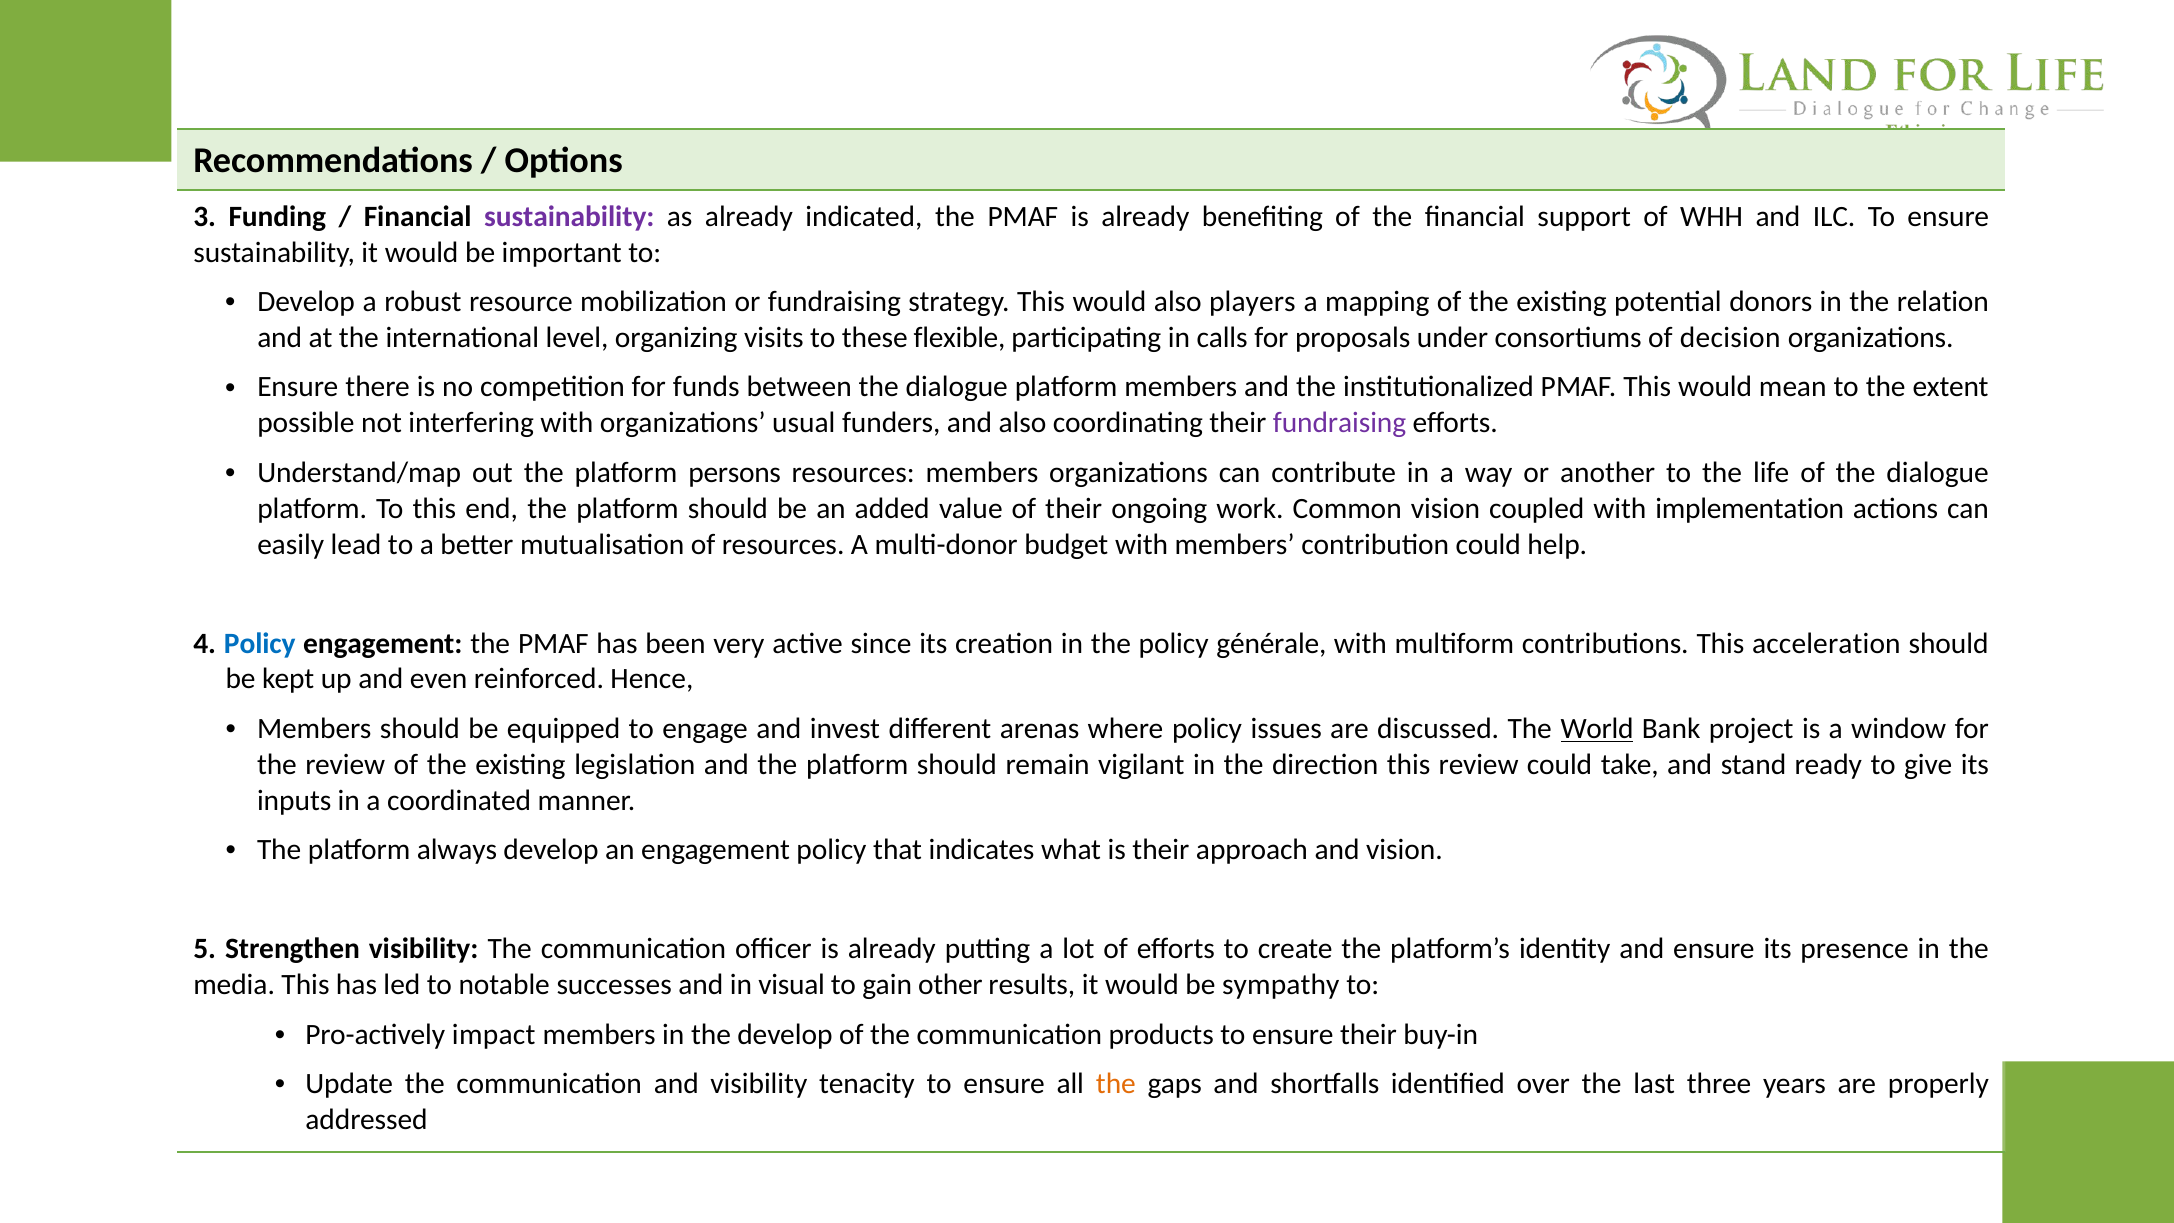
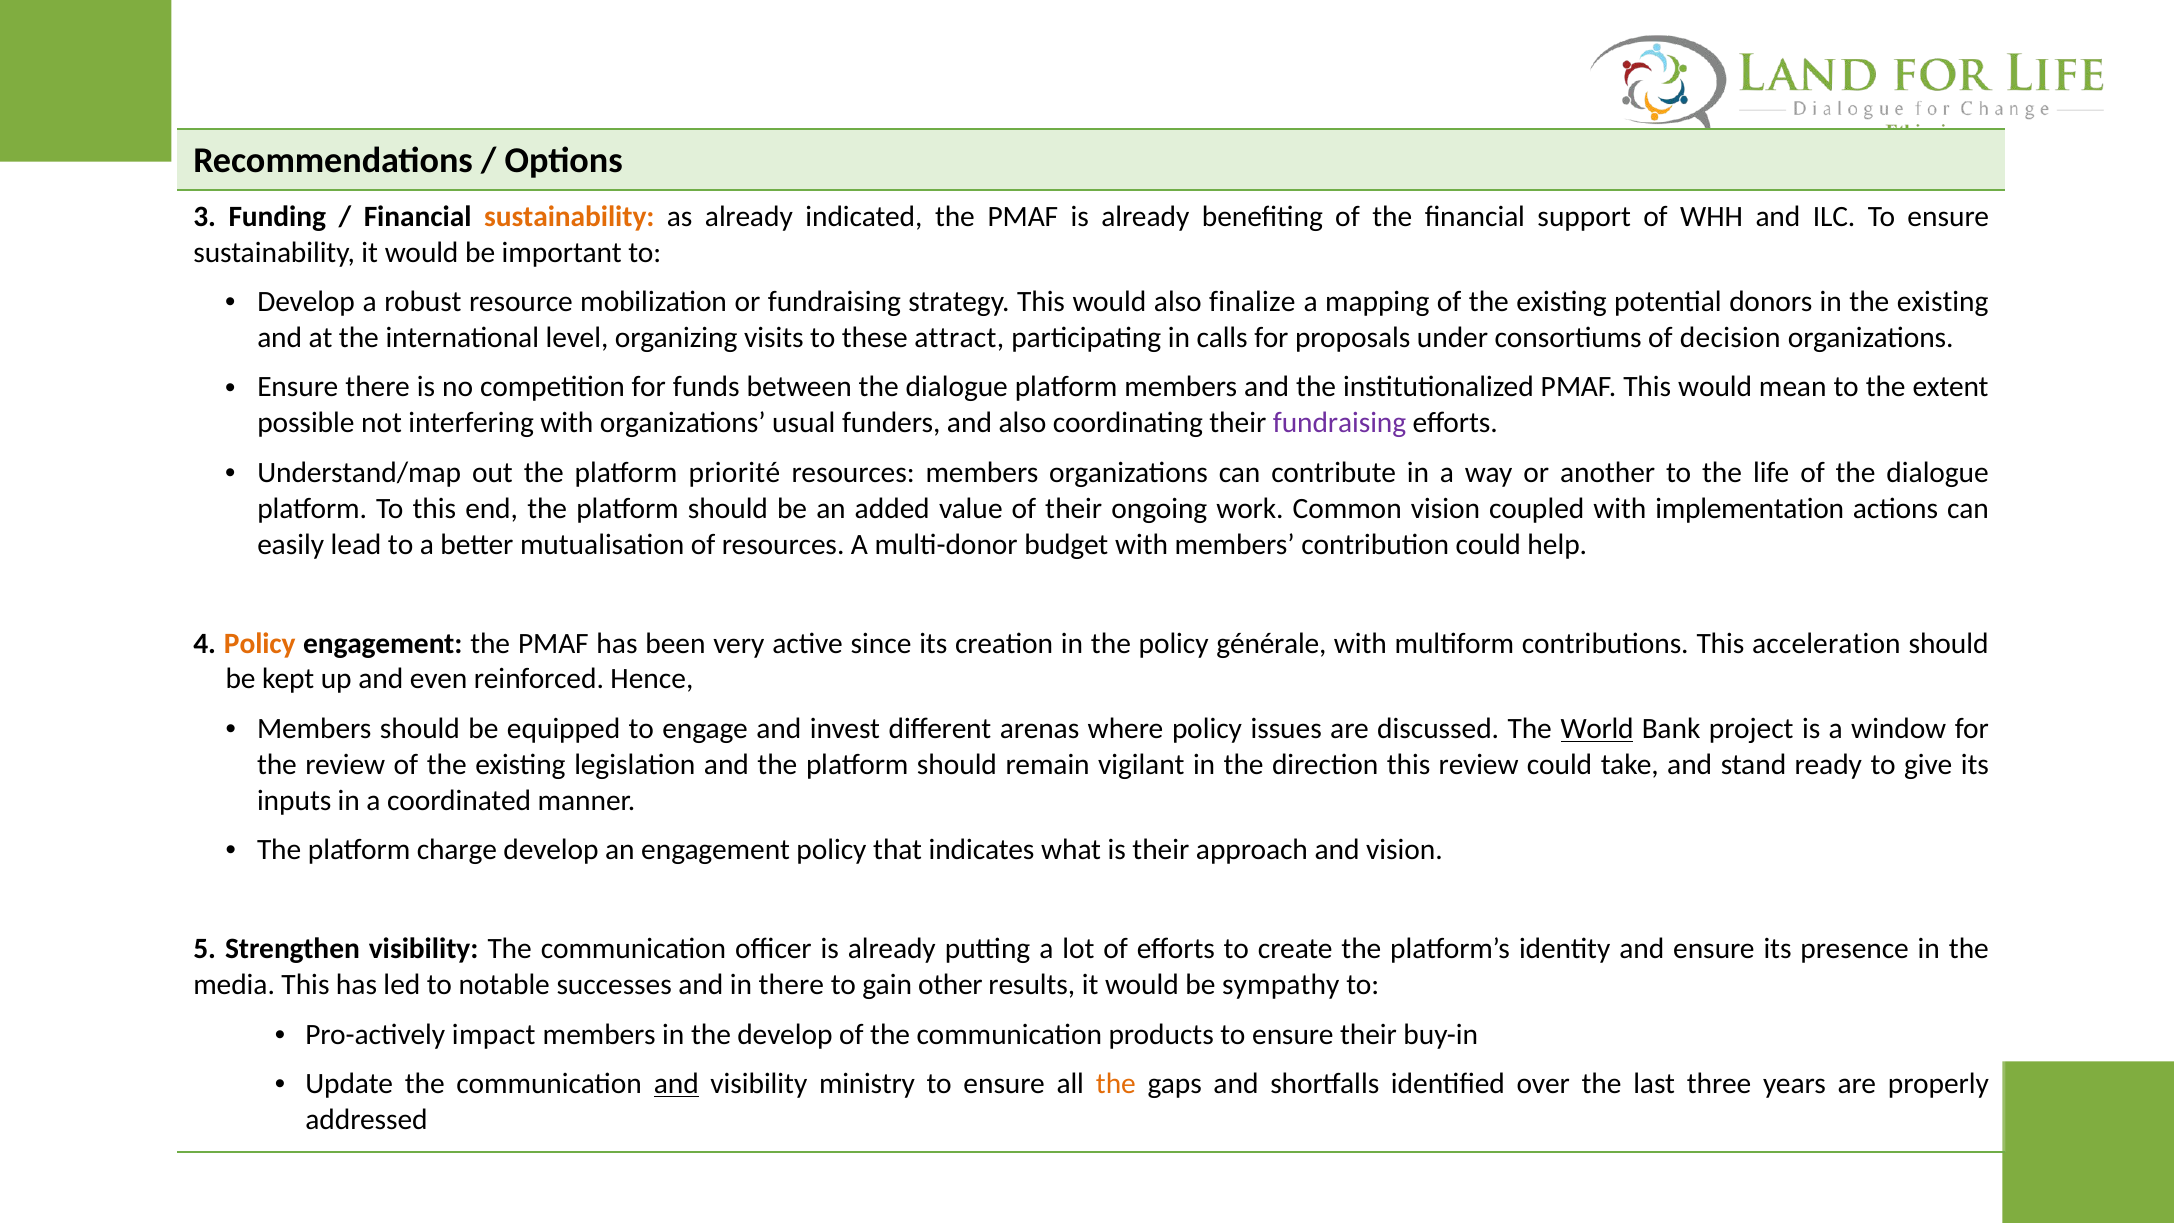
sustainability at (569, 216) colour: purple -> orange
players: players -> finalize
in the relation: relation -> existing
flexible: flexible -> attract
persons: persons -> priorité
Policy at (260, 643) colour: blue -> orange
always: always -> charge
in visual: visual -> there
and at (676, 1084) underline: none -> present
tenacity: tenacity -> ministry
